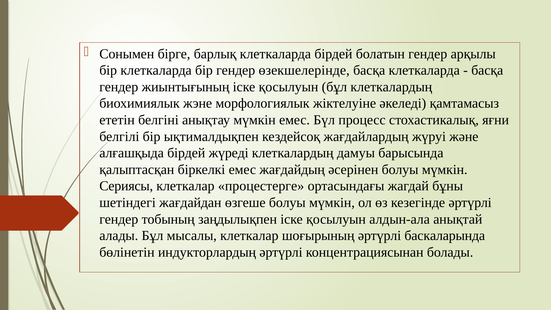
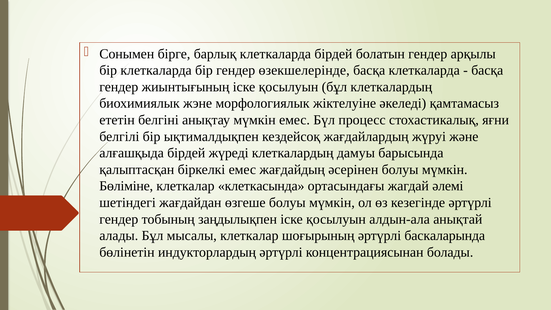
Сериясы: Сериясы -> Бөліміне
процестерге: процестерге -> клеткасында
бұны: бұны -> әлемі
